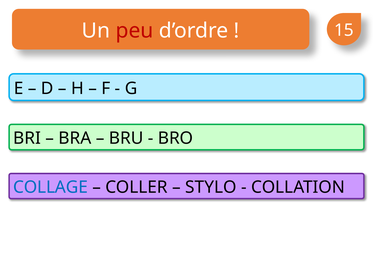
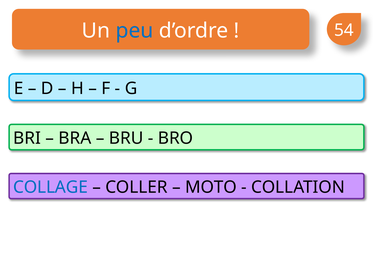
peu colour: red -> blue
15: 15 -> 54
STYLO: STYLO -> MOTO
